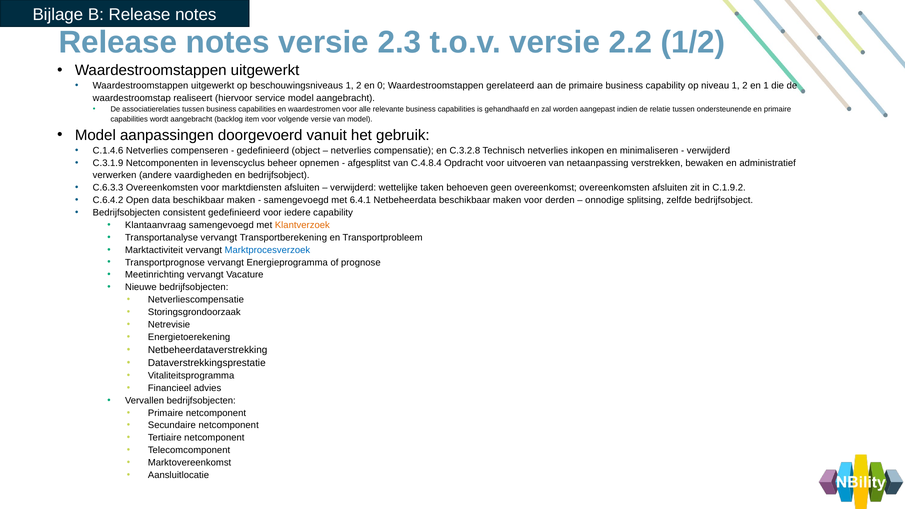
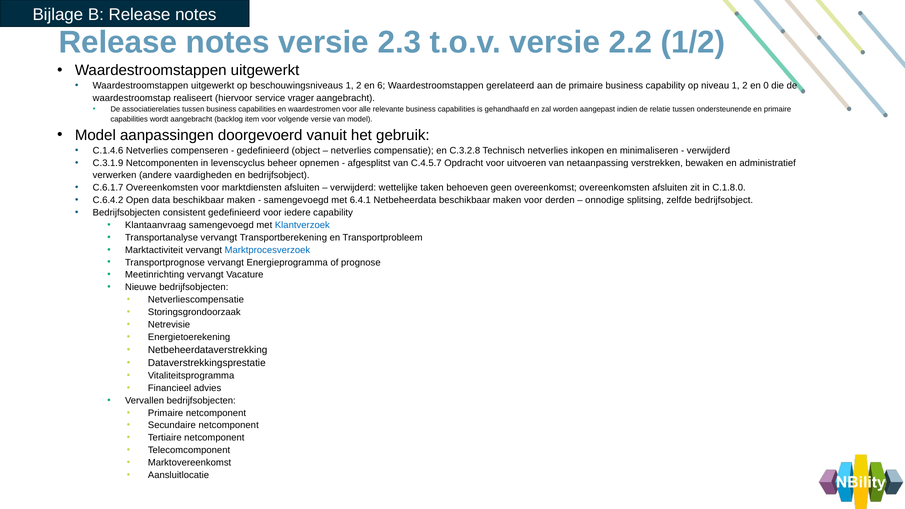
0: 0 -> 6
en 1: 1 -> 0
service model: model -> vrager
C.4.8.4: C.4.8.4 -> C.4.5.7
C.6.3.3: C.6.3.3 -> C.6.1.7
C.1.9.2: C.1.9.2 -> C.1.8.0
Klantverzoek colour: orange -> blue
